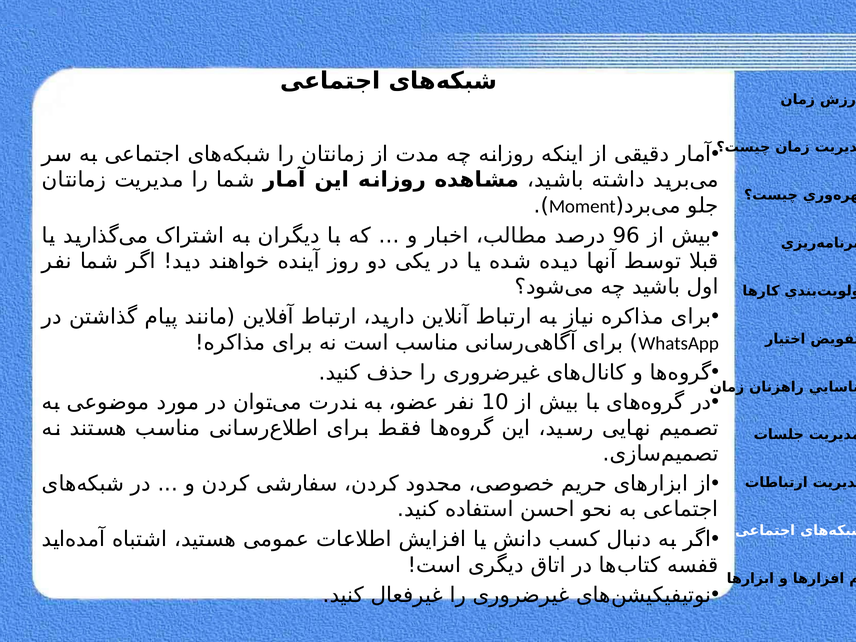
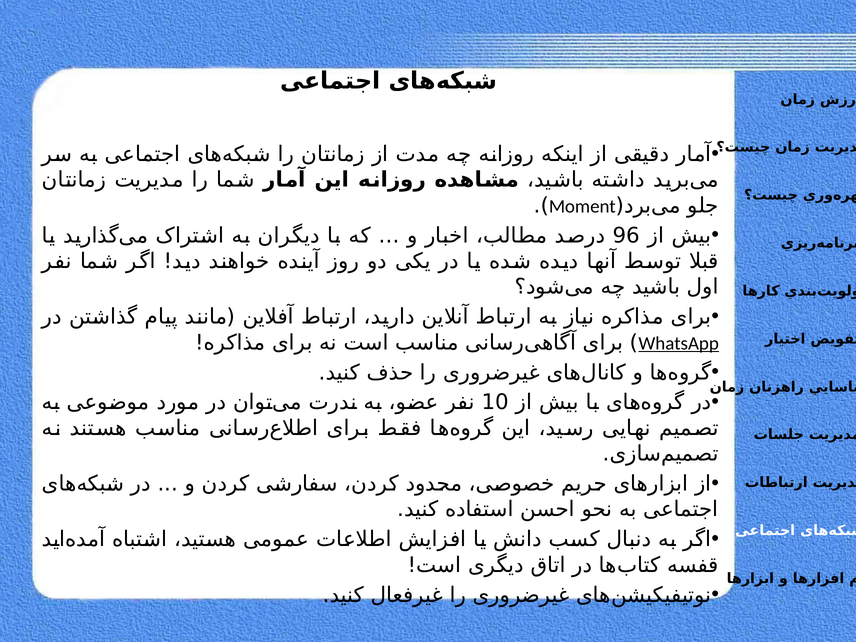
WhatsApp underline: none -> present
